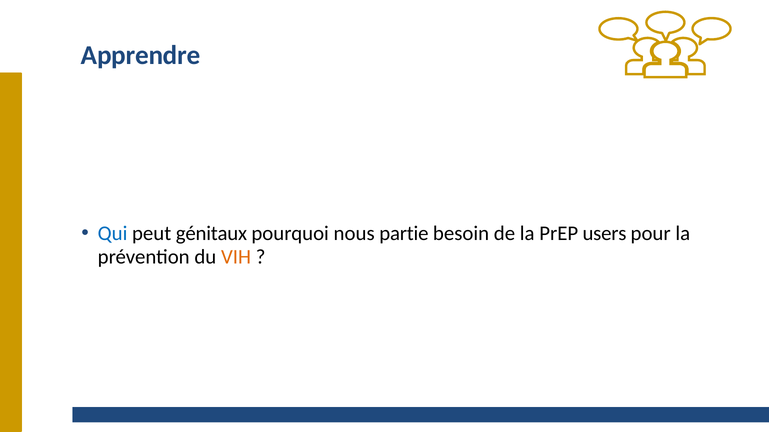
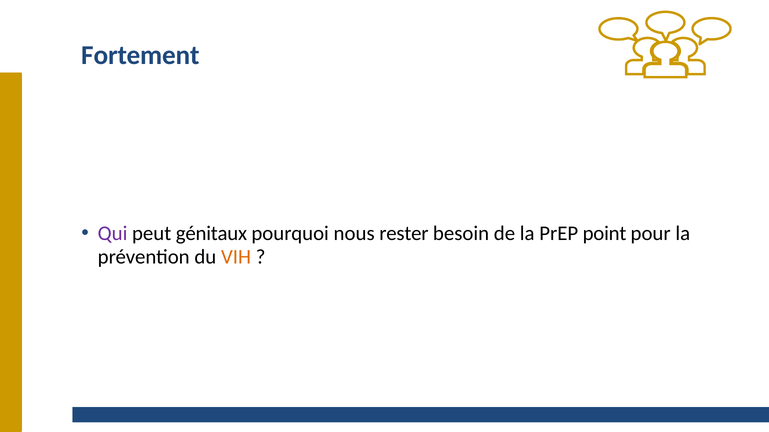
Apprendre: Apprendre -> Fortement
Qui colour: blue -> purple
partie: partie -> rester
users: users -> point
